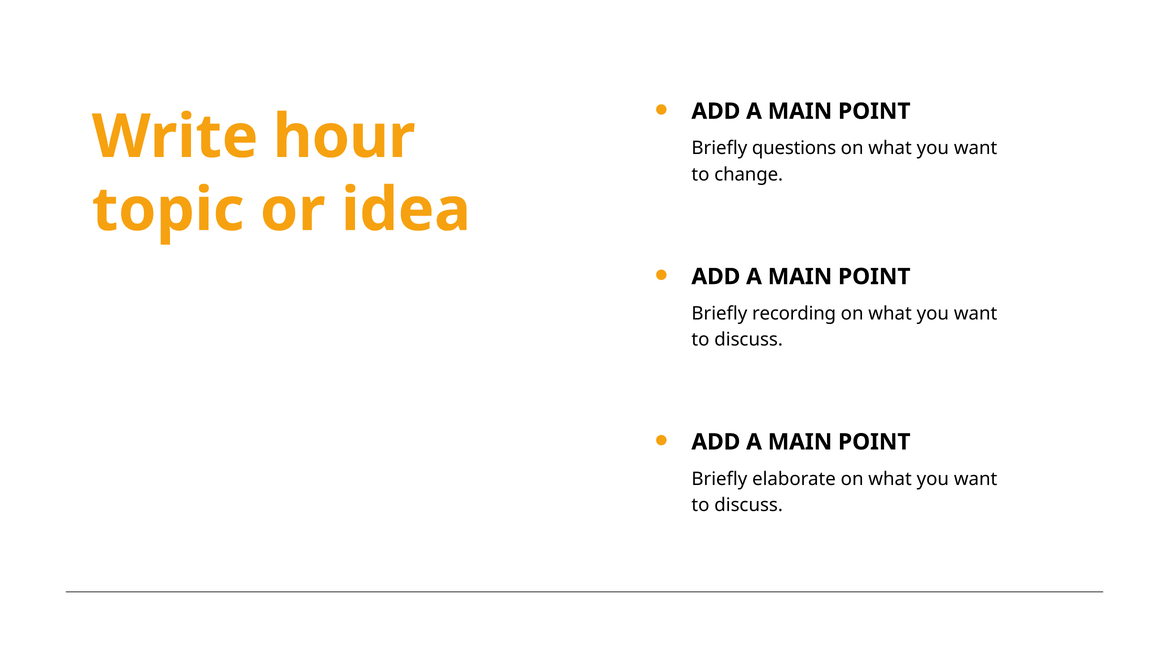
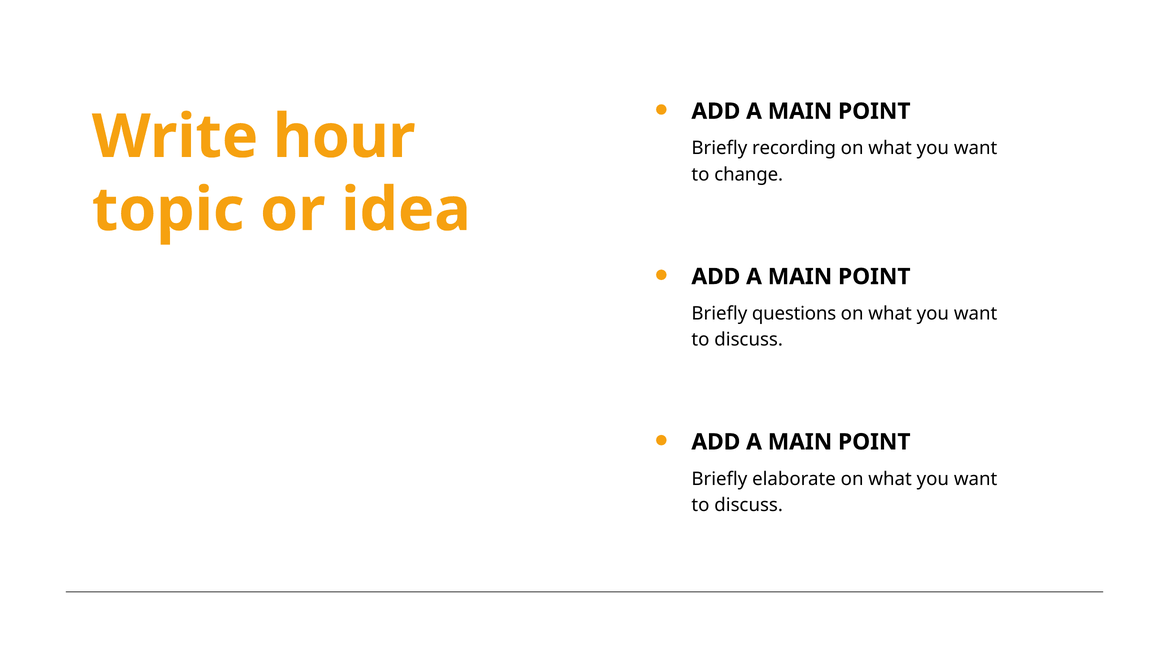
questions: questions -> recording
recording: recording -> questions
